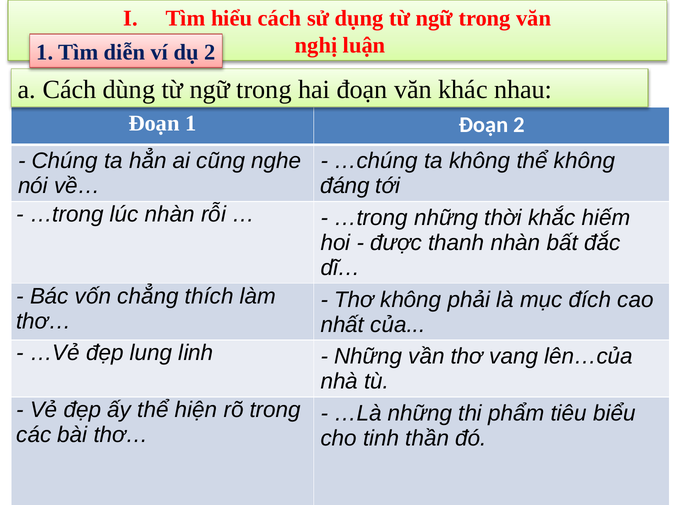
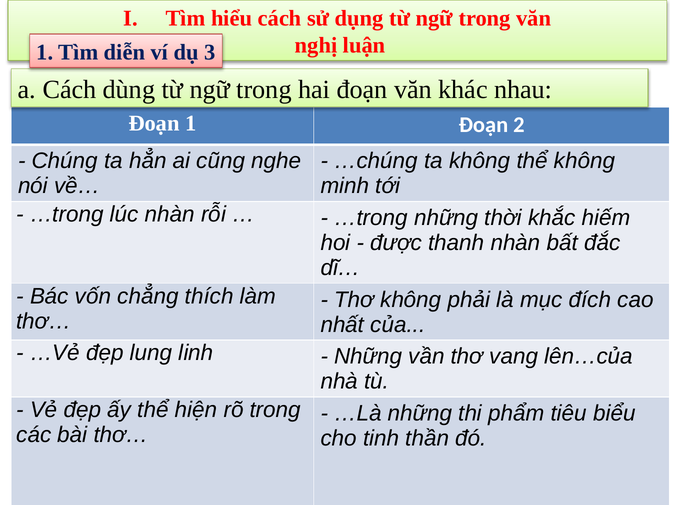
dụ 2: 2 -> 3
đáng: đáng -> minh
